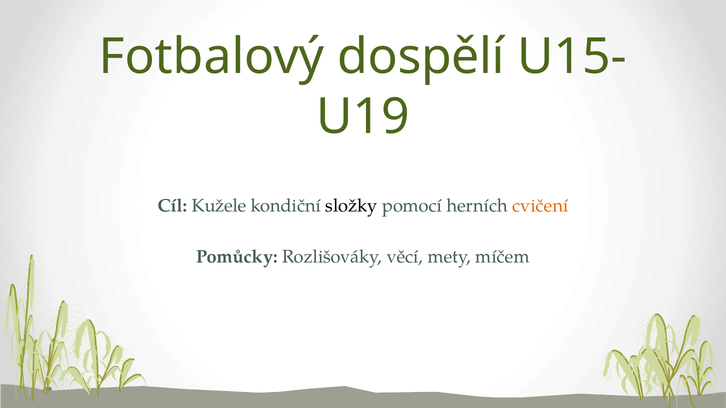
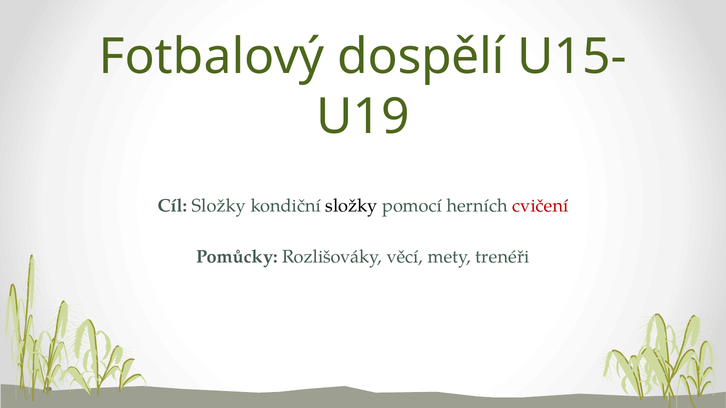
Cíl Kužele: Kužele -> Složky
cvičení colour: orange -> red
míčem: míčem -> trenéři
